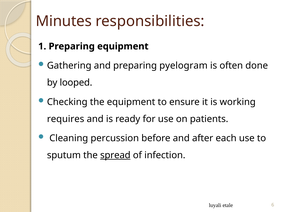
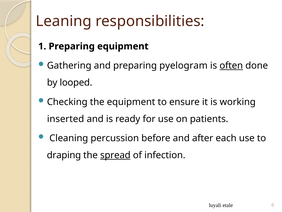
Minutes: Minutes -> Leaning
often underline: none -> present
requires: requires -> inserted
sputum: sputum -> draping
